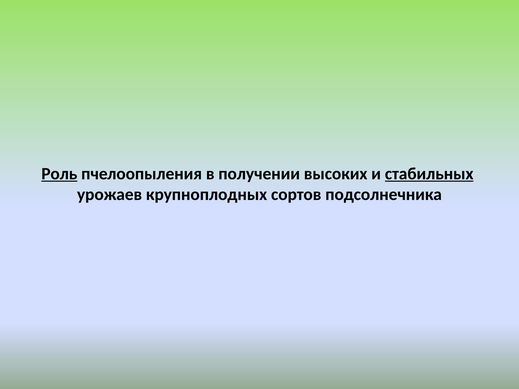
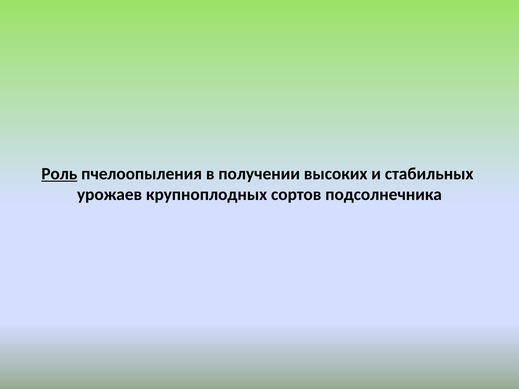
стабильных underline: present -> none
